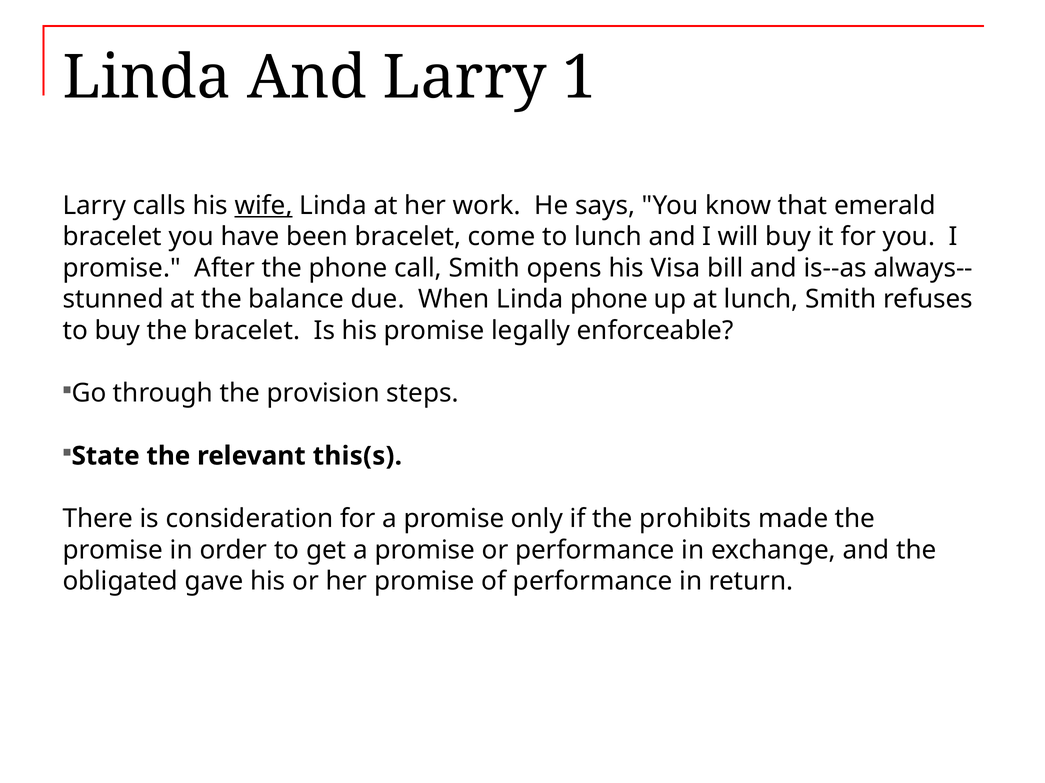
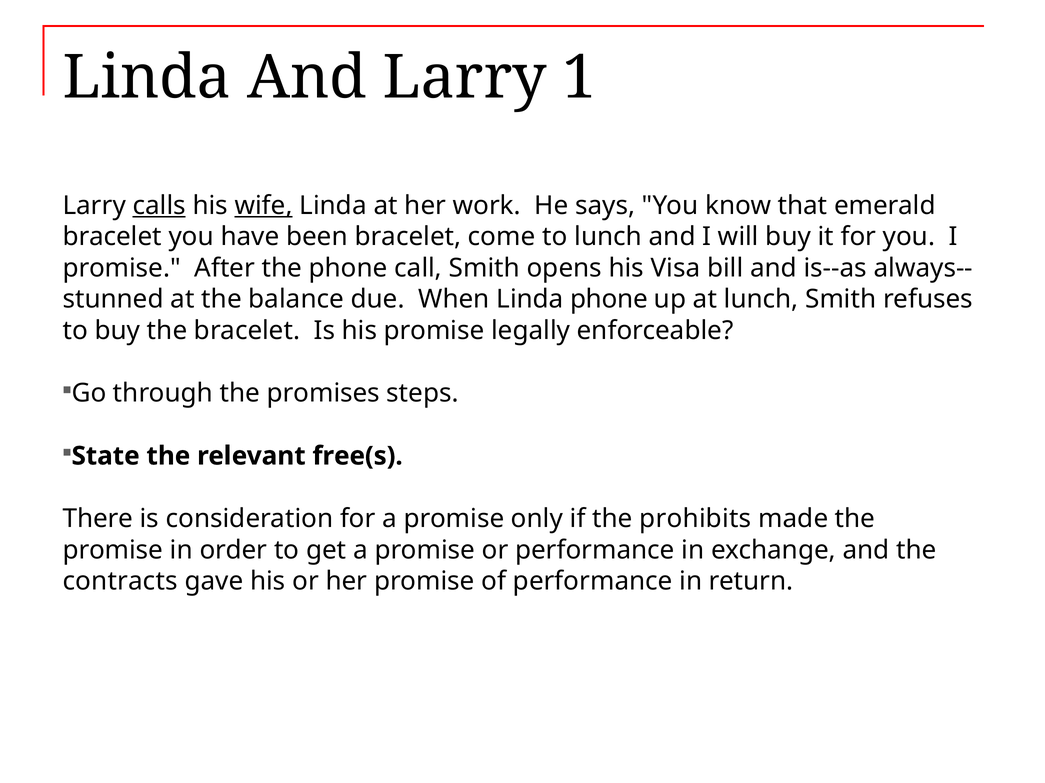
calls underline: none -> present
provision: provision -> promises
this(s: this(s -> free(s
obligated: obligated -> contracts
